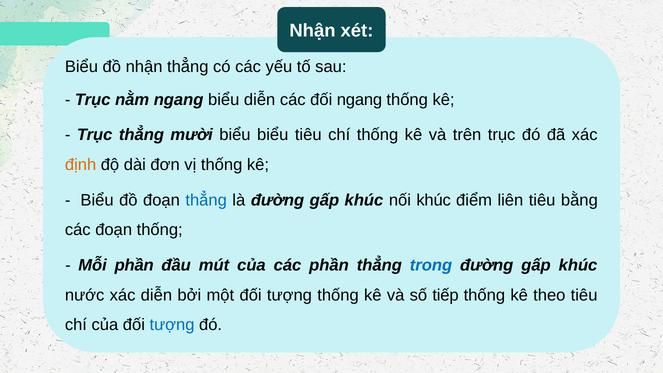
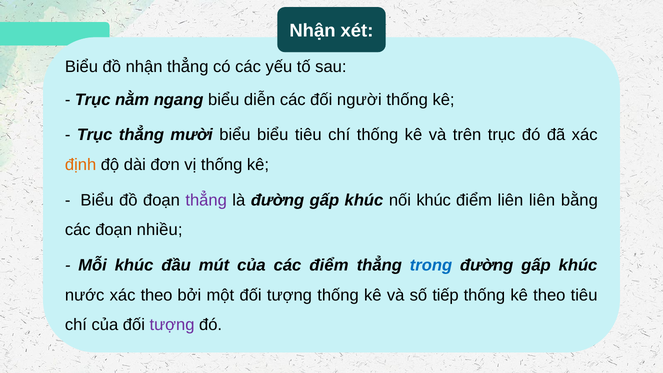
đối ngang: ngang -> người
thẳng at (206, 200) colour: blue -> purple
liên tiêu: tiêu -> liên
đoạn thống: thống -> nhiều
Mỗi phần: phần -> khúc
các phần: phần -> điểm
xác diễn: diễn -> theo
tượng at (172, 325) colour: blue -> purple
